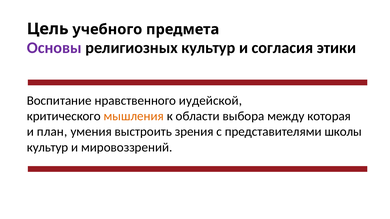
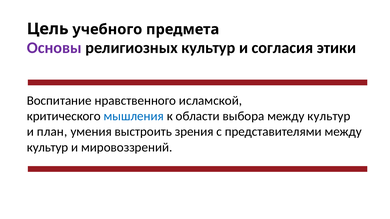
иудейской: иудейской -> исламской
мышления colour: orange -> blue
выбора между которая: которая -> культур
представителями школы: школы -> между
